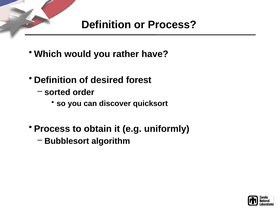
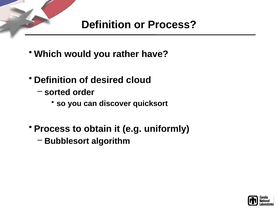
forest: forest -> cloud
